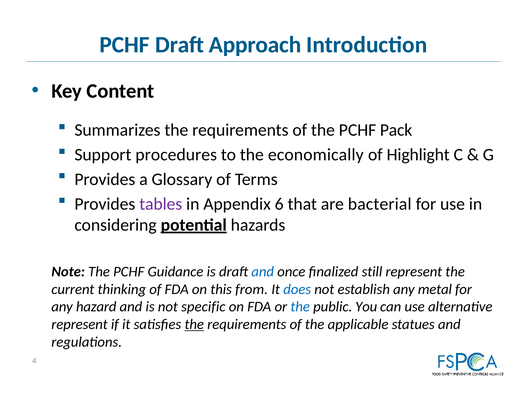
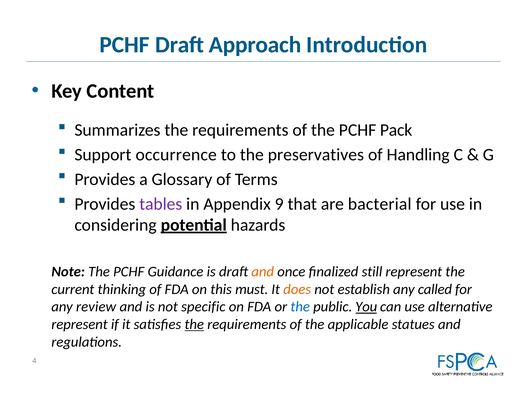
procedures: procedures -> occurrence
economically: economically -> preservatives
Highlight: Highlight -> Handling
6: 6 -> 9
and at (263, 272) colour: blue -> orange
from: from -> must
does colour: blue -> orange
metal: metal -> called
hazard: hazard -> review
You underline: none -> present
